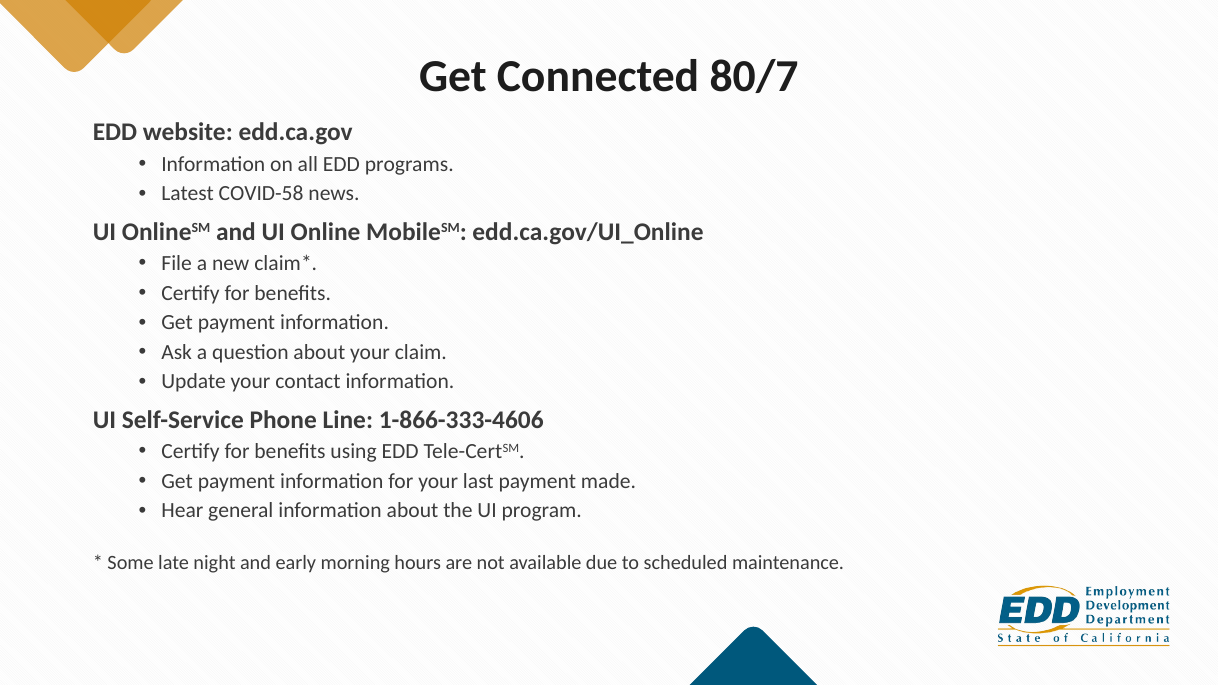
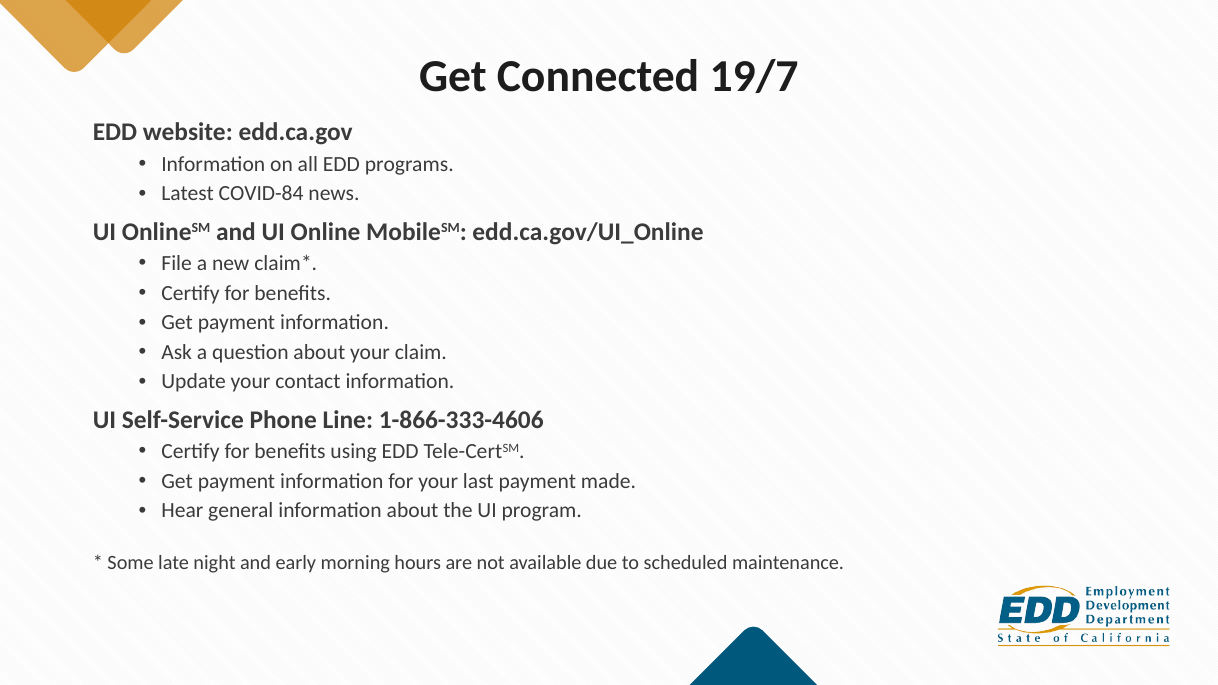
80/7: 80/7 -> 19/7
COVID-58: COVID-58 -> COVID-84
